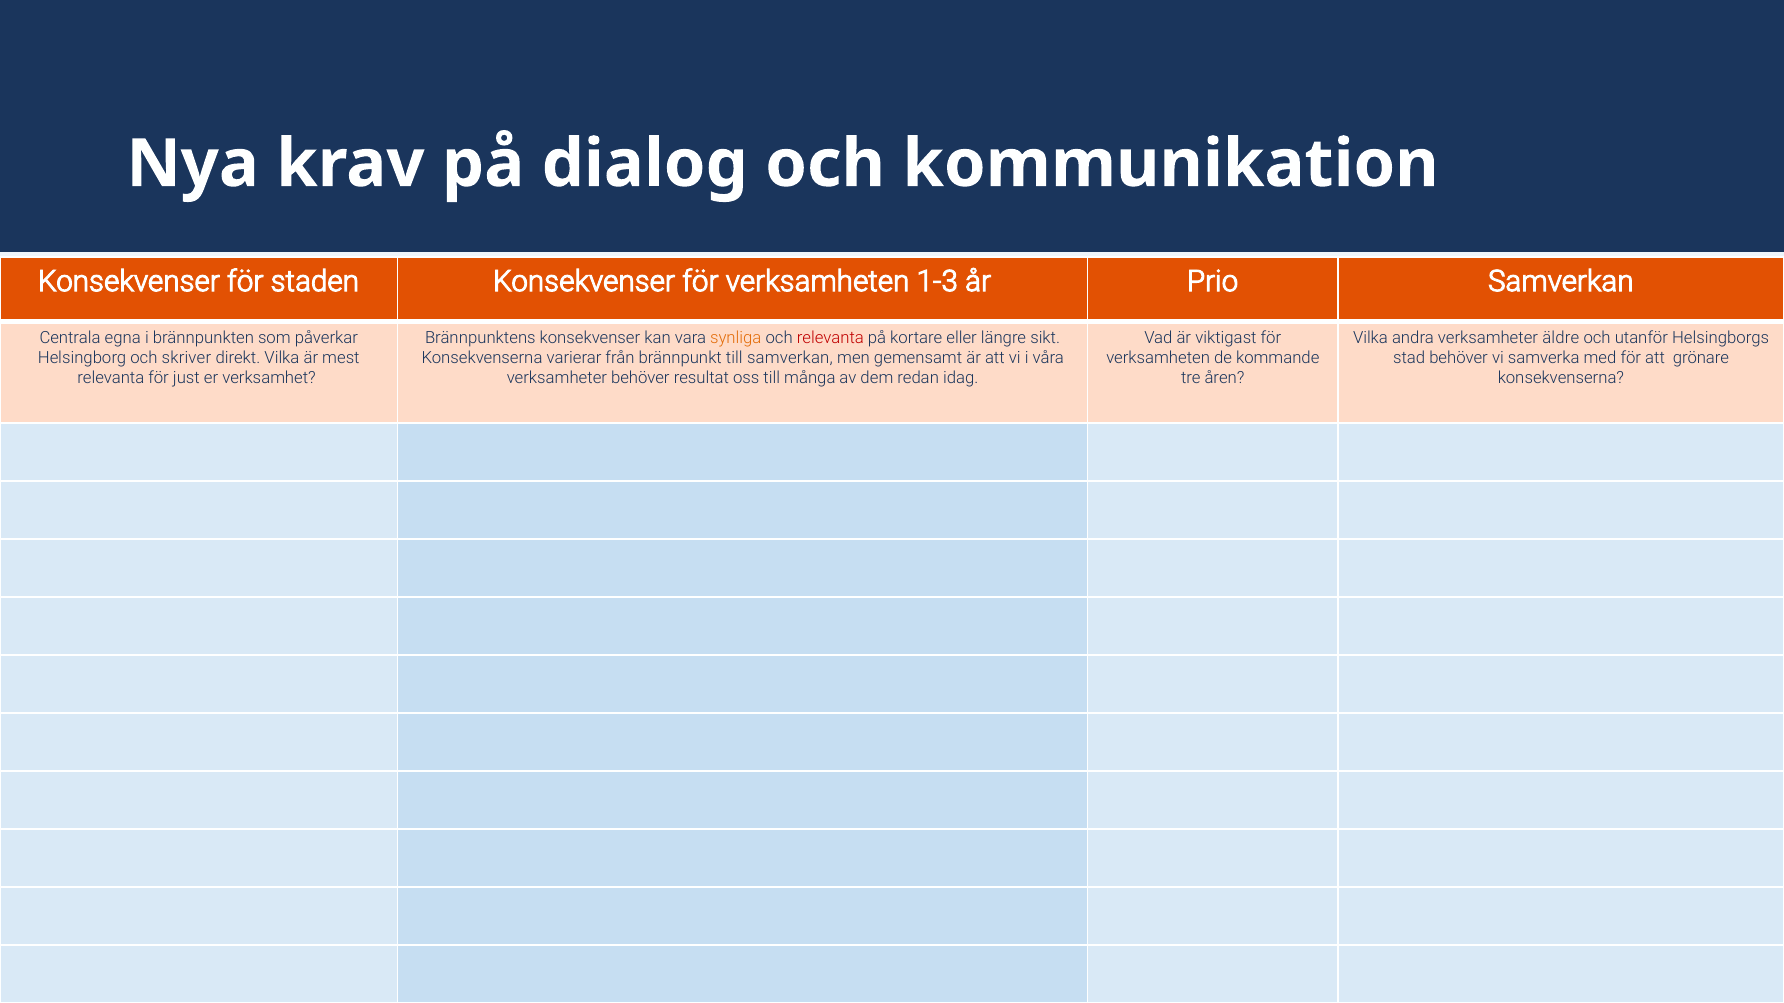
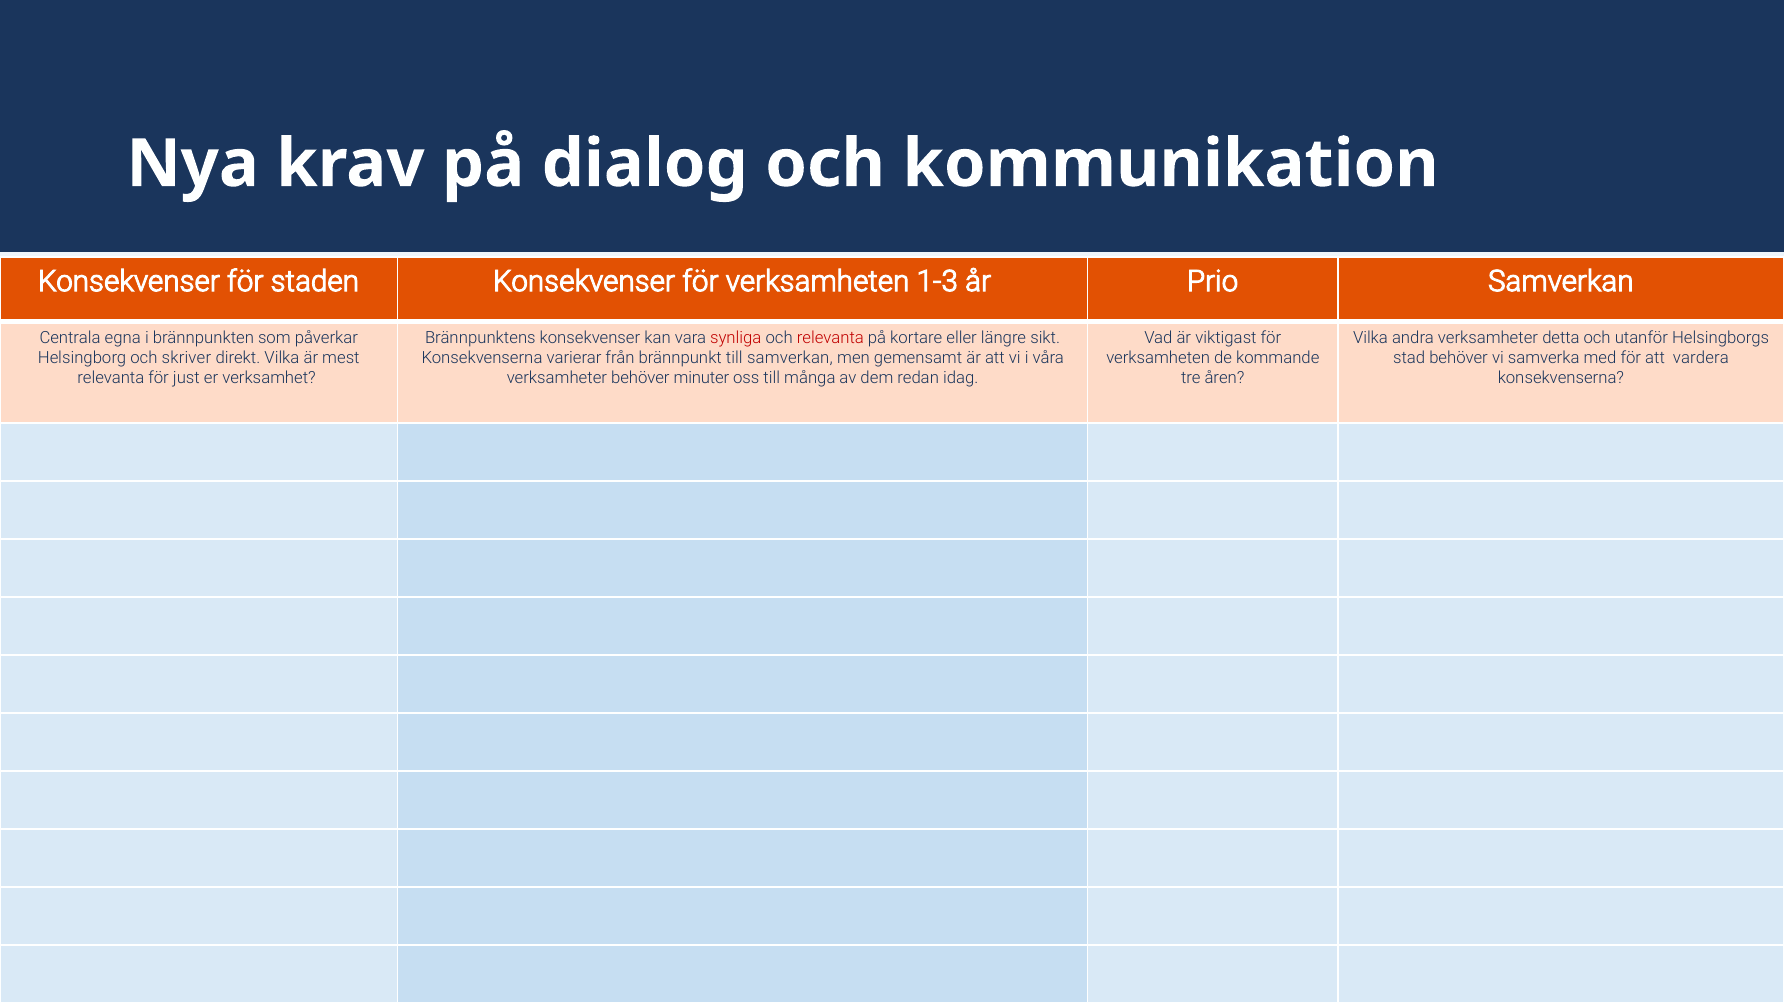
synliga colour: orange -> red
äldre: äldre -> detta
grönare: grönare -> vardera
resultat: resultat -> minuter
